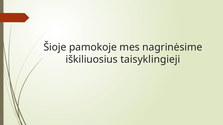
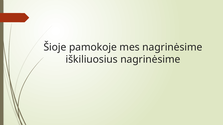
iškiliuosius taisyklingieji: taisyklingieji -> nagrinėsime
